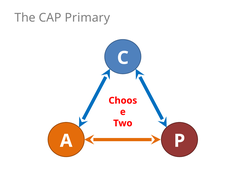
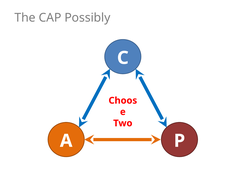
Primary: Primary -> Possibly
